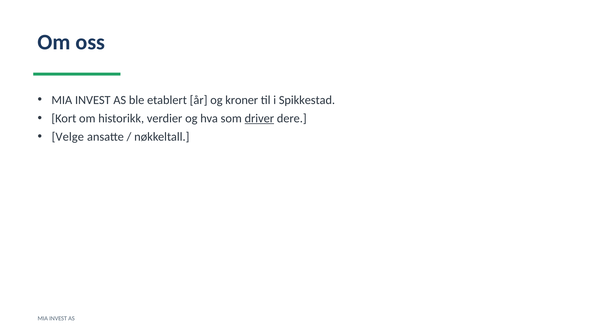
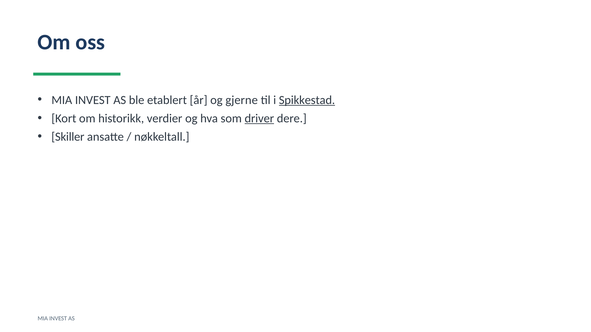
kroner: kroner -> gjerne
Spikkestad underline: none -> present
Velge: Velge -> Skiller
